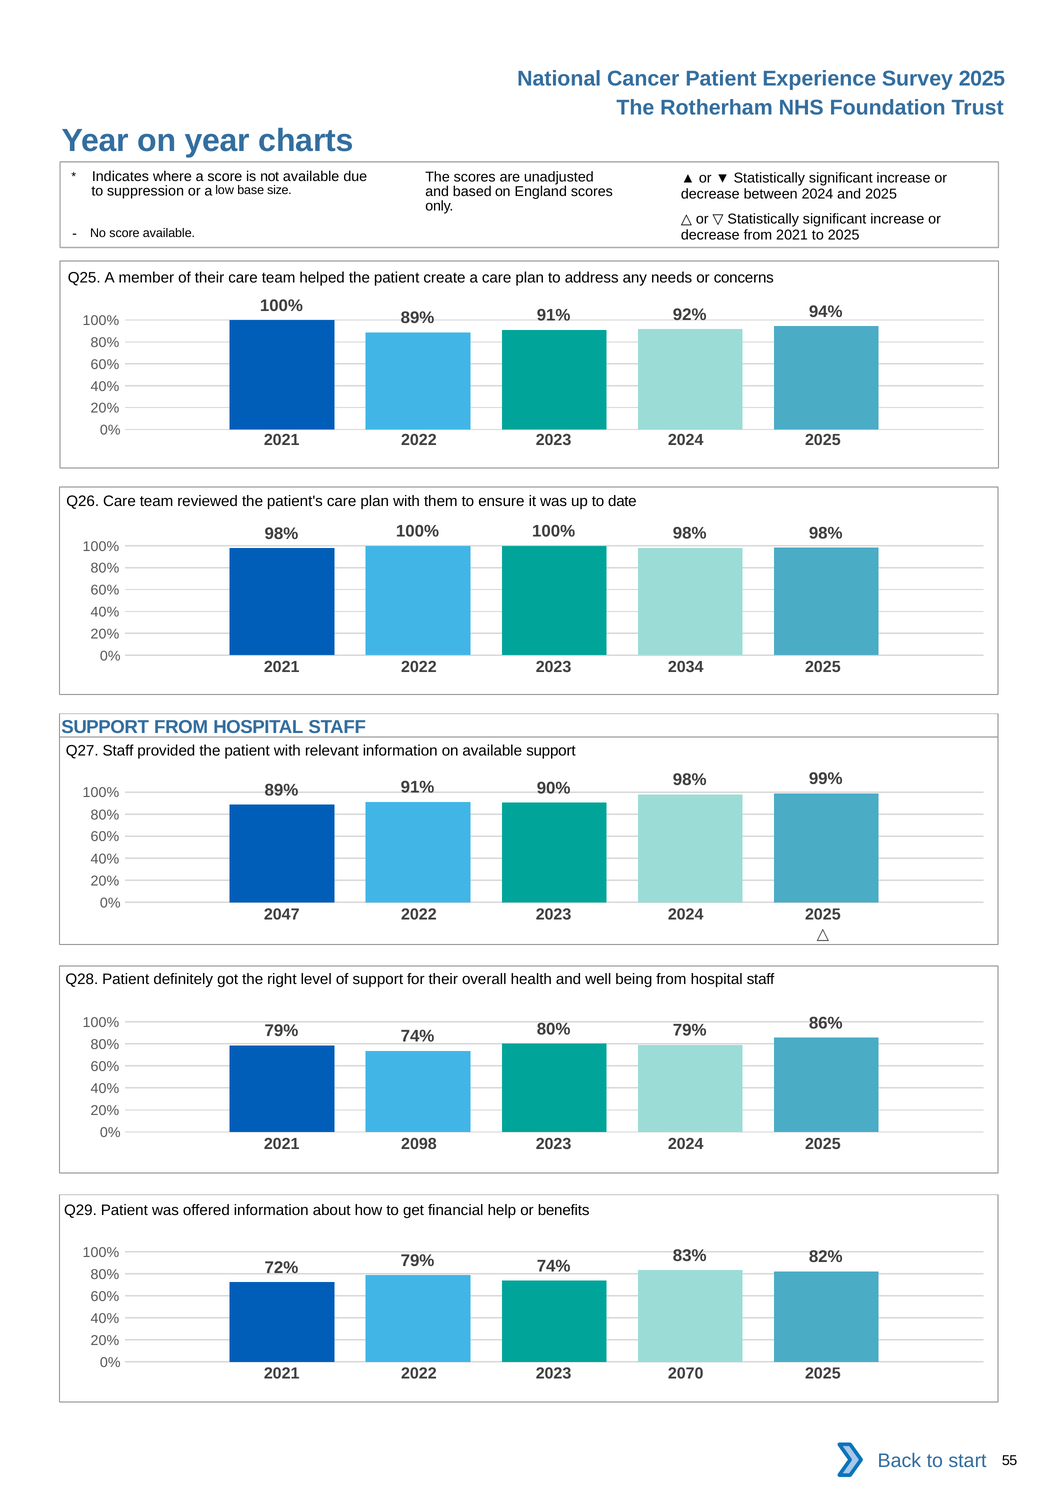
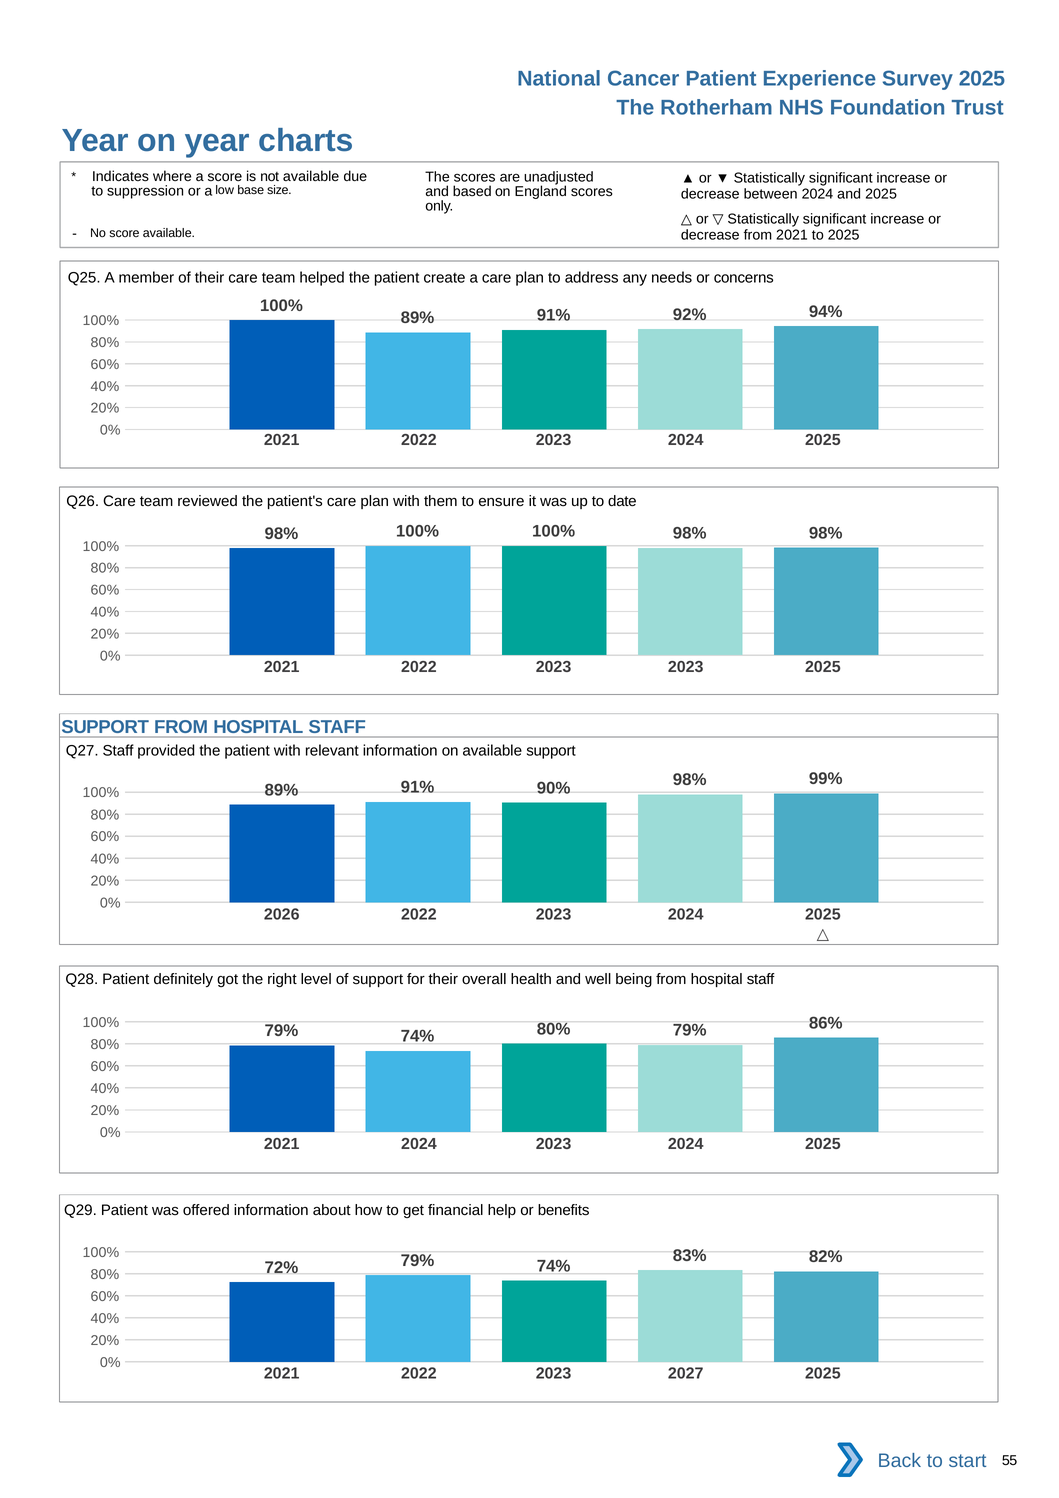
2023 2034: 2034 -> 2023
2047: 2047 -> 2026
2021 2098: 2098 -> 2024
2070: 2070 -> 2027
